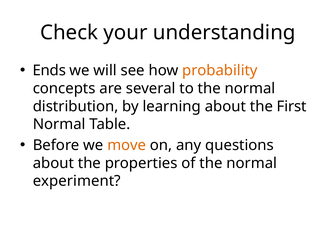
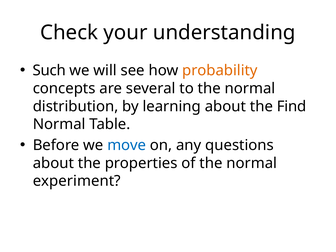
Ends: Ends -> Such
First: First -> Find
move colour: orange -> blue
